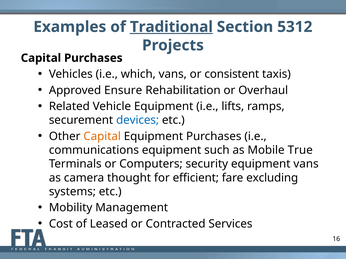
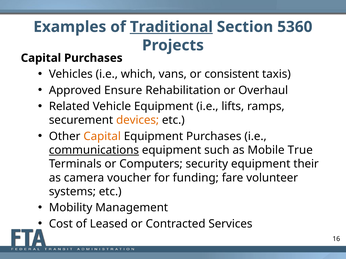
5312: 5312 -> 5360
devices colour: blue -> orange
communications underline: none -> present
equipment vans: vans -> their
thought: thought -> voucher
efficient: efficient -> funding
excluding: excluding -> volunteer
